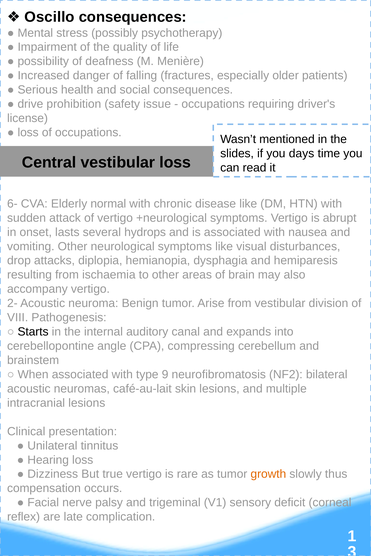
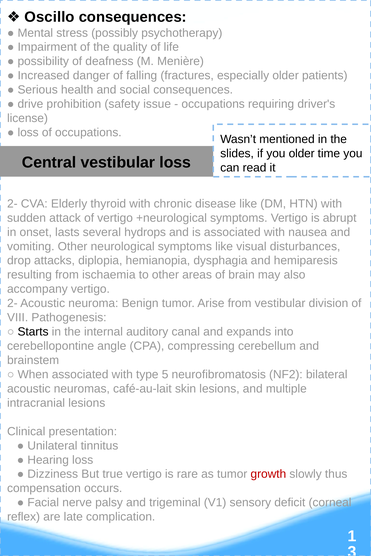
you days: days -> older
6- at (12, 204): 6- -> 2-
normal: normal -> thyroid
9: 9 -> 5
growth colour: orange -> red
